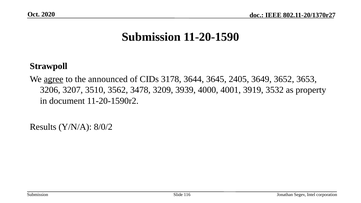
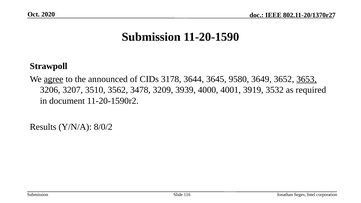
2405: 2405 -> 9580
3653 underline: none -> present
property: property -> required
